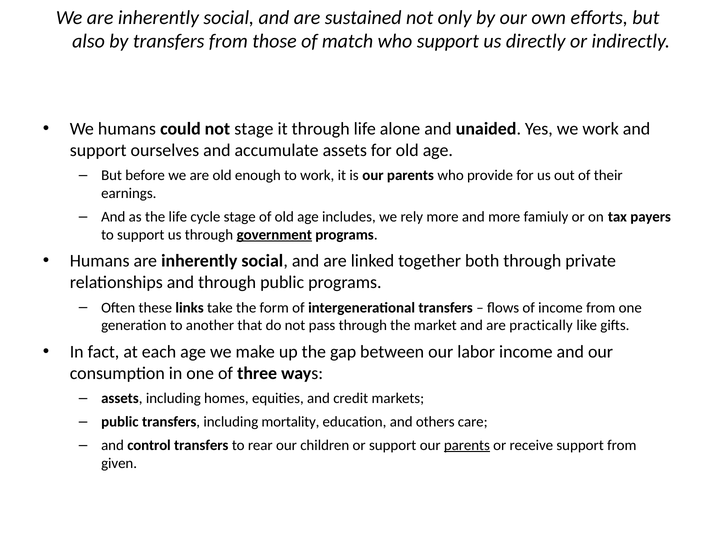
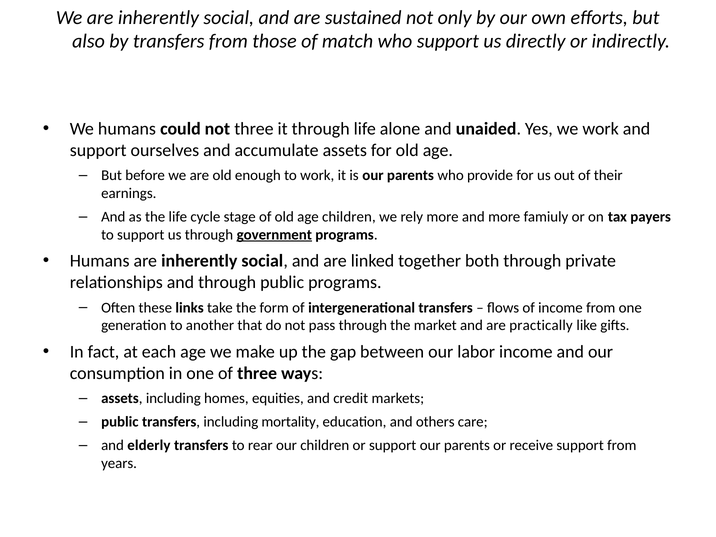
not stage: stage -> three
age includes: includes -> children
control: control -> elderly
parents at (467, 445) underline: present -> none
given: given -> years
